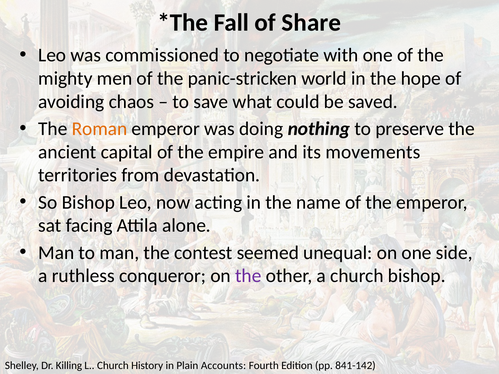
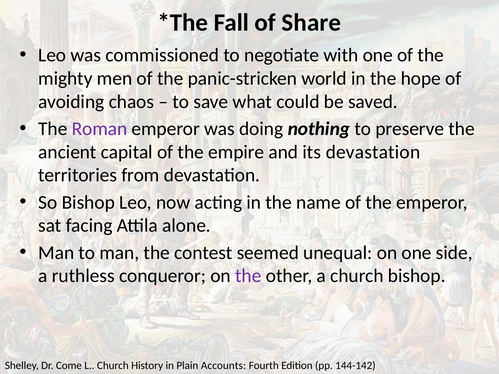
Roman colour: orange -> purple
its movements: movements -> devastation
Killing: Killing -> Come
841-142: 841-142 -> 144-142
